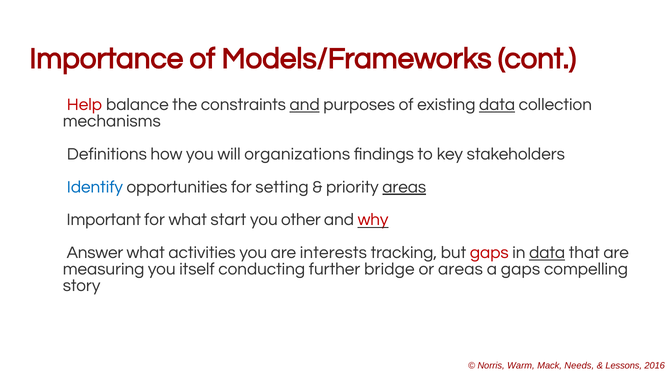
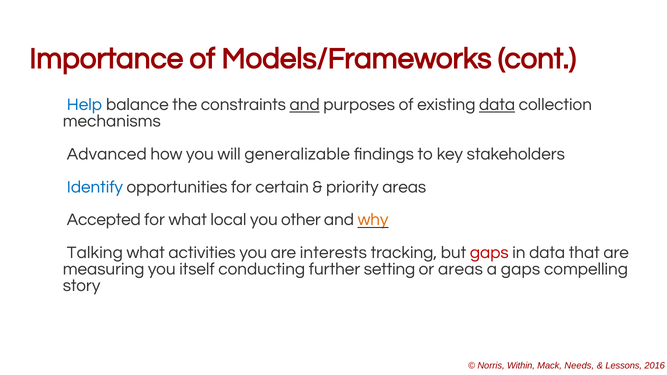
Help colour: red -> blue
Definitions: Definitions -> Advanced
organizations: organizations -> generalizable
setting: setting -> certain
areas at (404, 187) underline: present -> none
Important: Important -> Accepted
start: start -> local
why colour: red -> orange
Answer: Answer -> Talking
data at (547, 253) underline: present -> none
bridge: bridge -> setting
Warm: Warm -> Within
